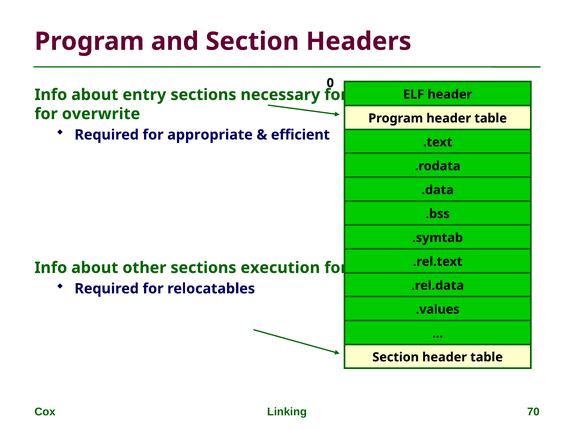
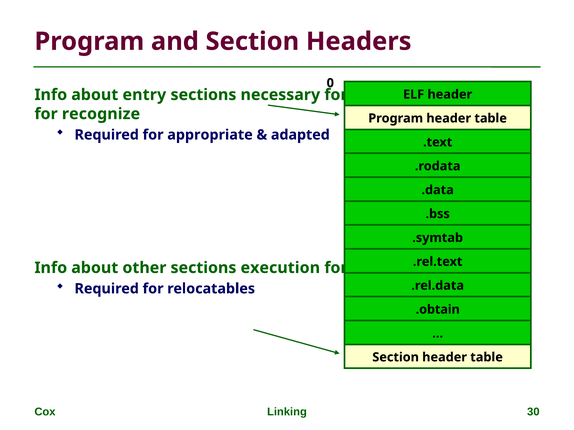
overwrite: overwrite -> recognize
efficient: efficient -> adapted
.values: .values -> .obtain
70: 70 -> 30
